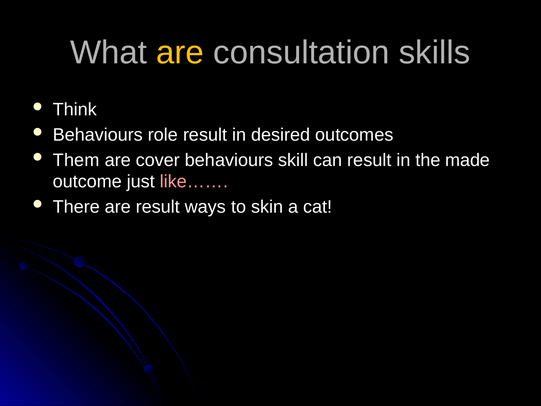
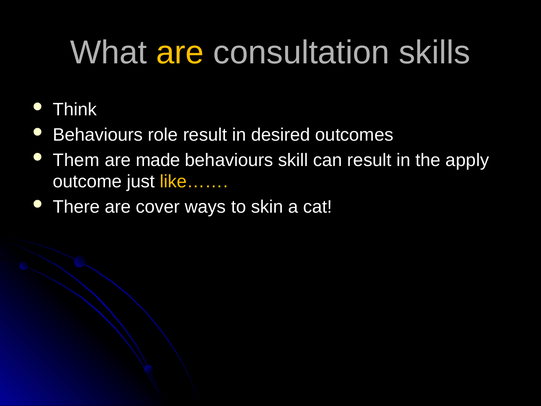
cover: cover -> made
made: made -> apply
like…… colour: pink -> yellow
are result: result -> cover
